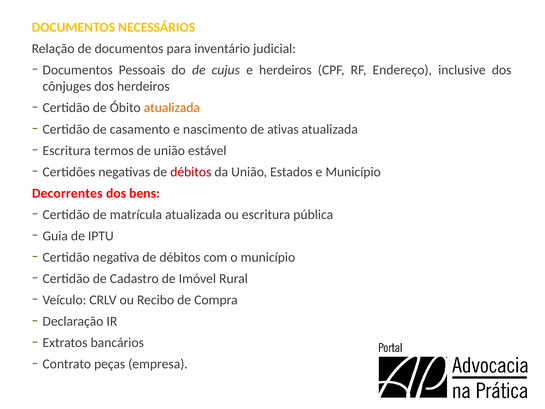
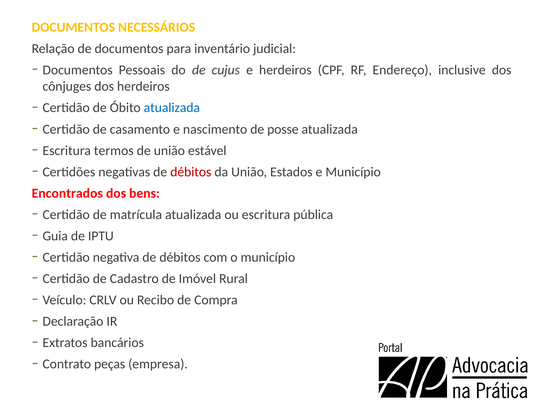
atualizada at (172, 108) colour: orange -> blue
ativas: ativas -> posse
Decorrentes: Decorrentes -> Encontrados
